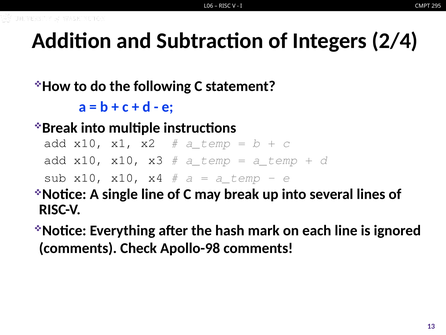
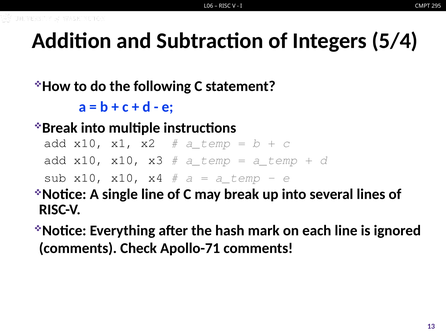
2/4: 2/4 -> 5/4
Apollo-98: Apollo-98 -> Apollo-71
